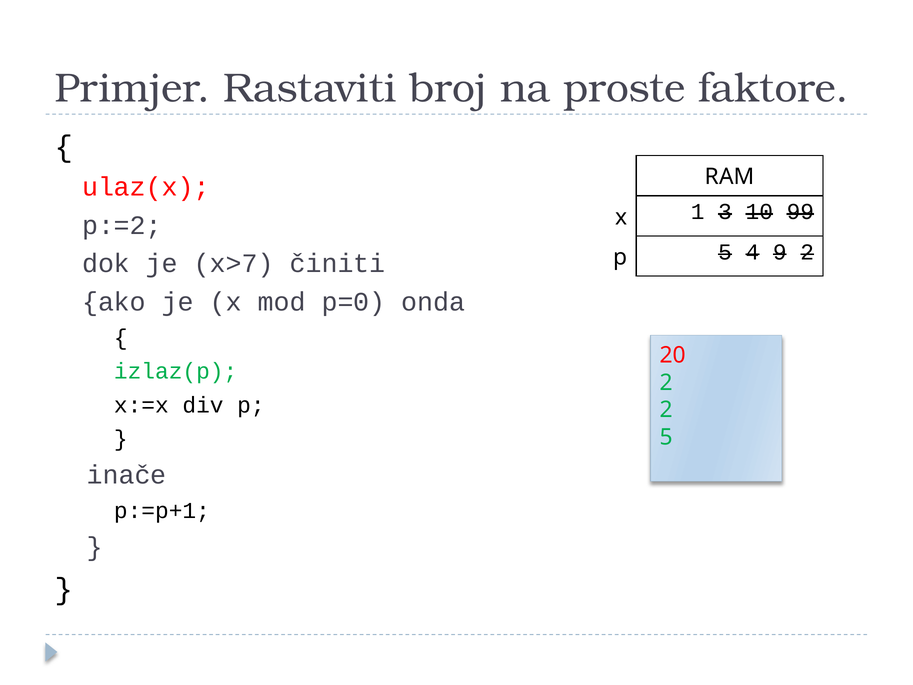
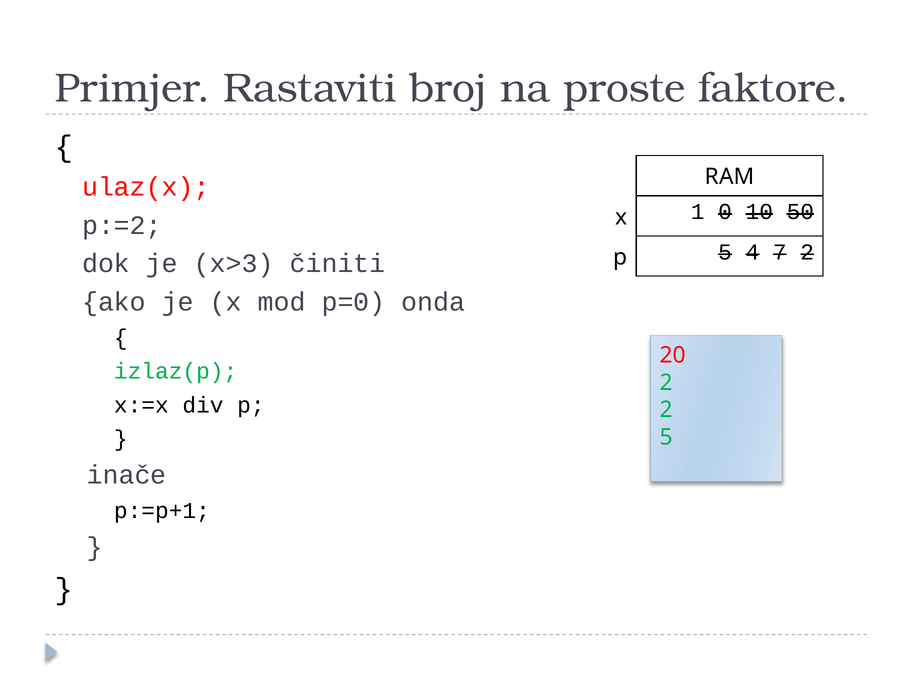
3: 3 -> 0
99: 99 -> 50
9: 9 -> 7
x>7: x>7 -> x>3
